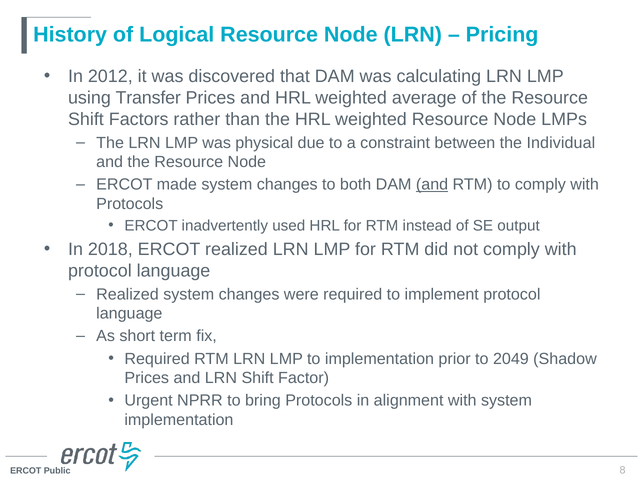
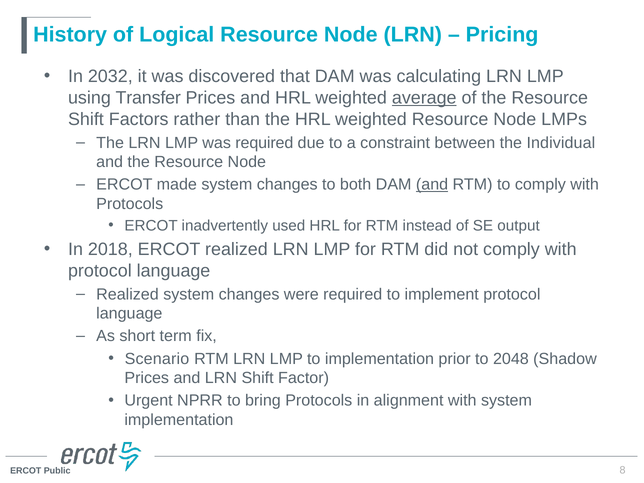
2012: 2012 -> 2032
average underline: none -> present
was physical: physical -> required
Required at (157, 359): Required -> Scenario
2049: 2049 -> 2048
